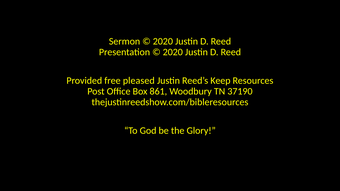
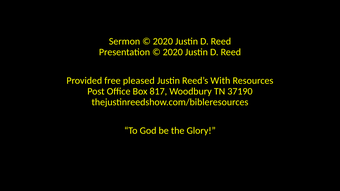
Keep: Keep -> With
861: 861 -> 817
